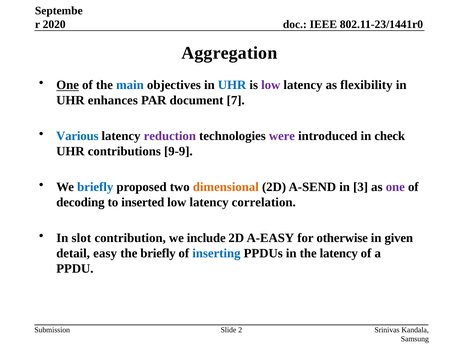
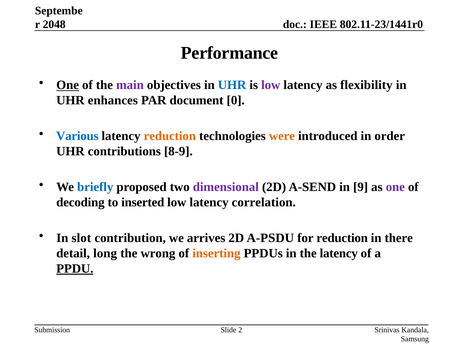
2020: 2020 -> 2048
Aggregation: Aggregation -> Performance
main colour: blue -> purple
7: 7 -> 0
reduction at (170, 136) colour: purple -> orange
were colour: purple -> orange
check: check -> order
9-9: 9-9 -> 8-9
dimensional colour: orange -> purple
3: 3 -> 9
include: include -> arrives
A-EASY: A-EASY -> A-PSDU
for otherwise: otherwise -> reduction
given: given -> there
easy: easy -> long
the briefly: briefly -> wrong
inserting colour: blue -> orange
PPDU underline: none -> present
